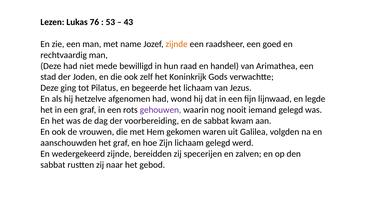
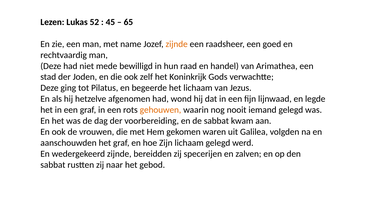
76: 76 -> 52
53: 53 -> 45
43: 43 -> 65
gehouwen colour: purple -> orange
